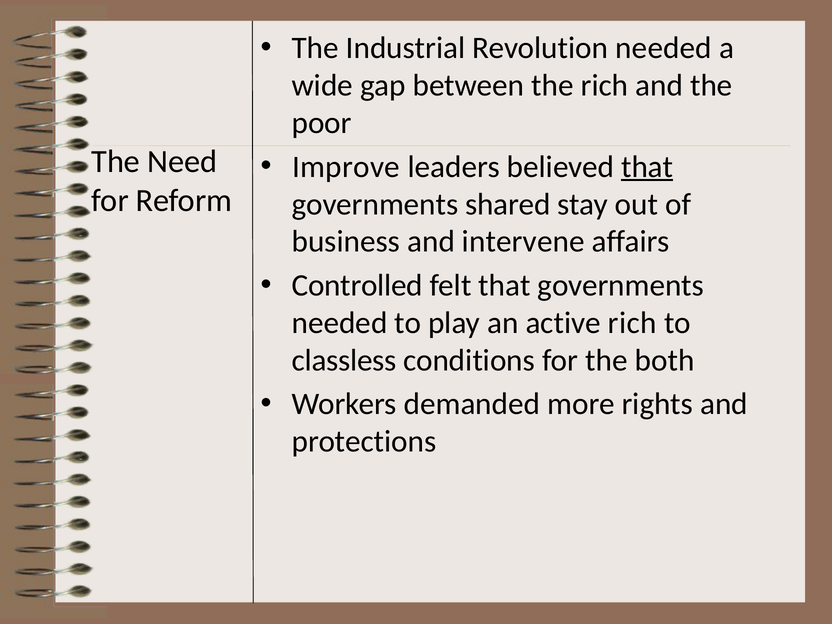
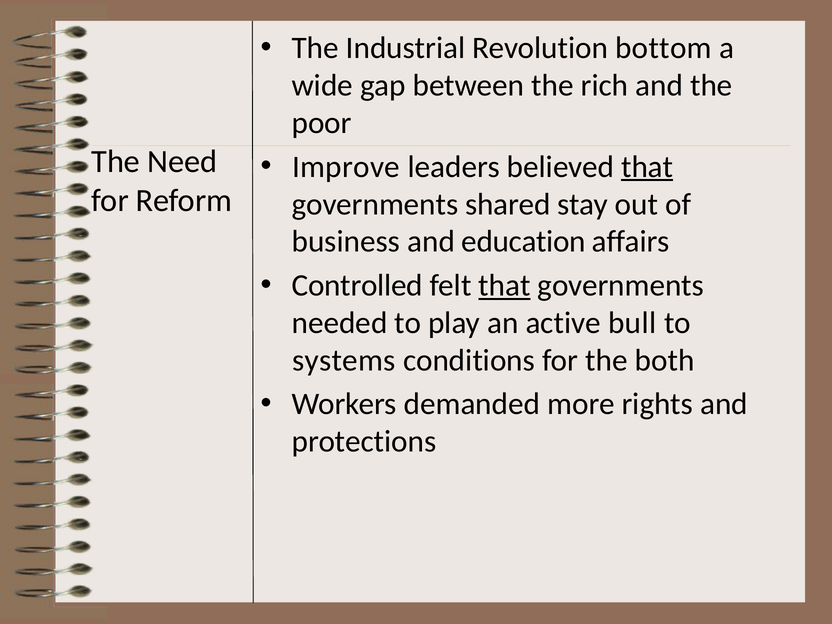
Revolution needed: needed -> bottom
intervene: intervene -> education
that at (504, 285) underline: none -> present
active rich: rich -> bull
classless: classless -> systems
